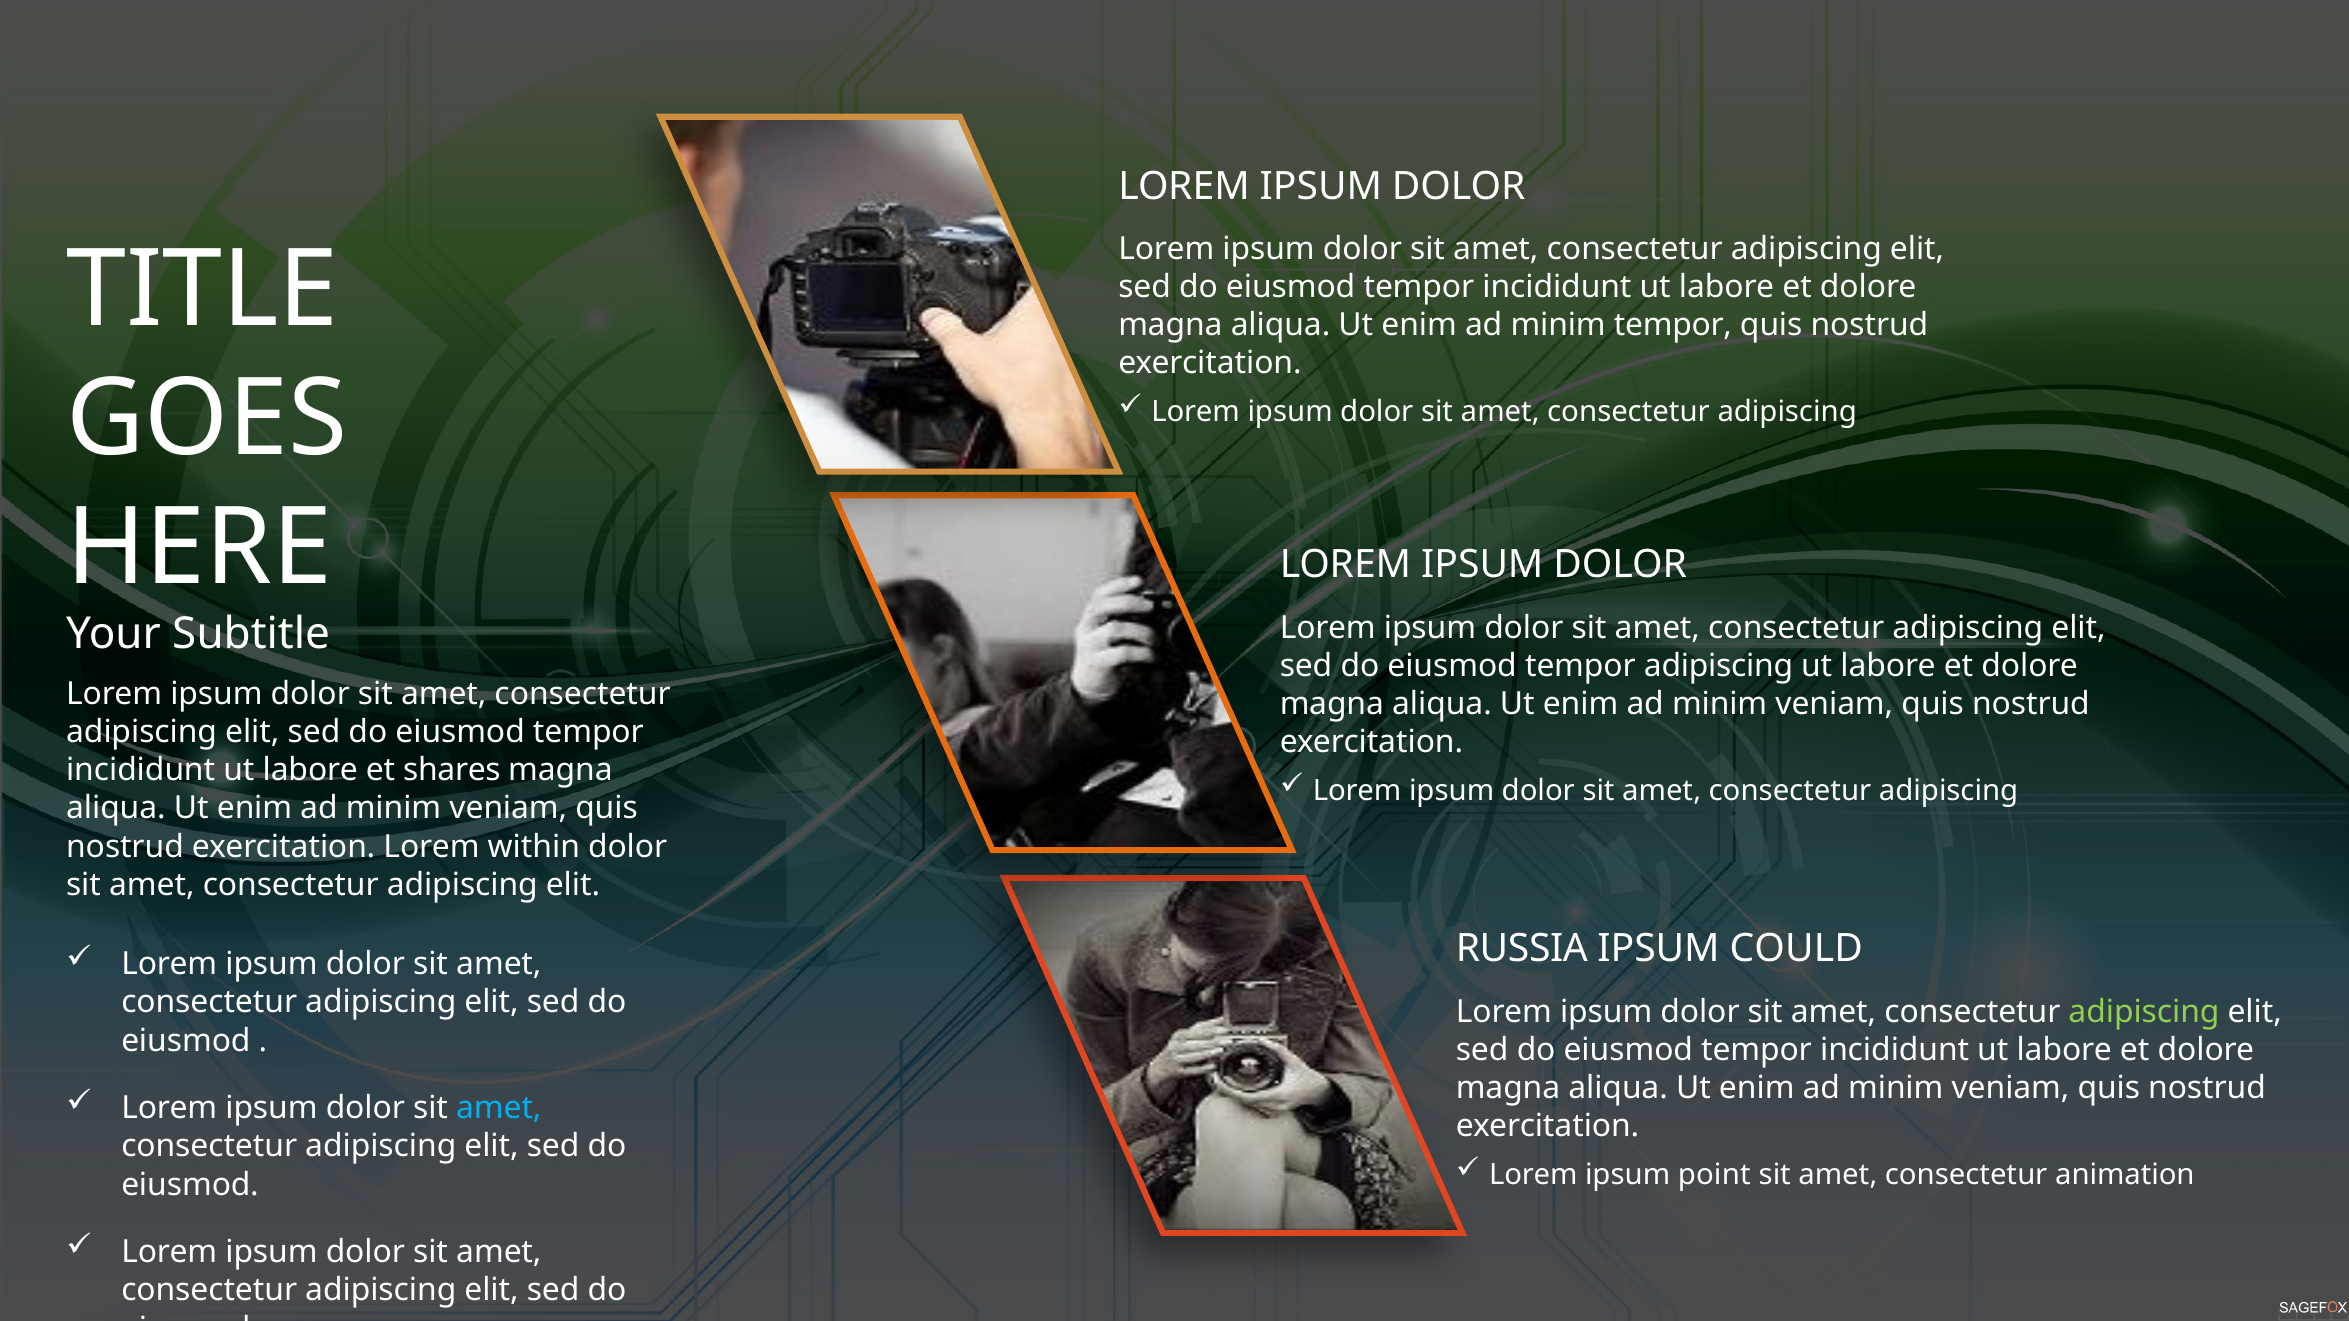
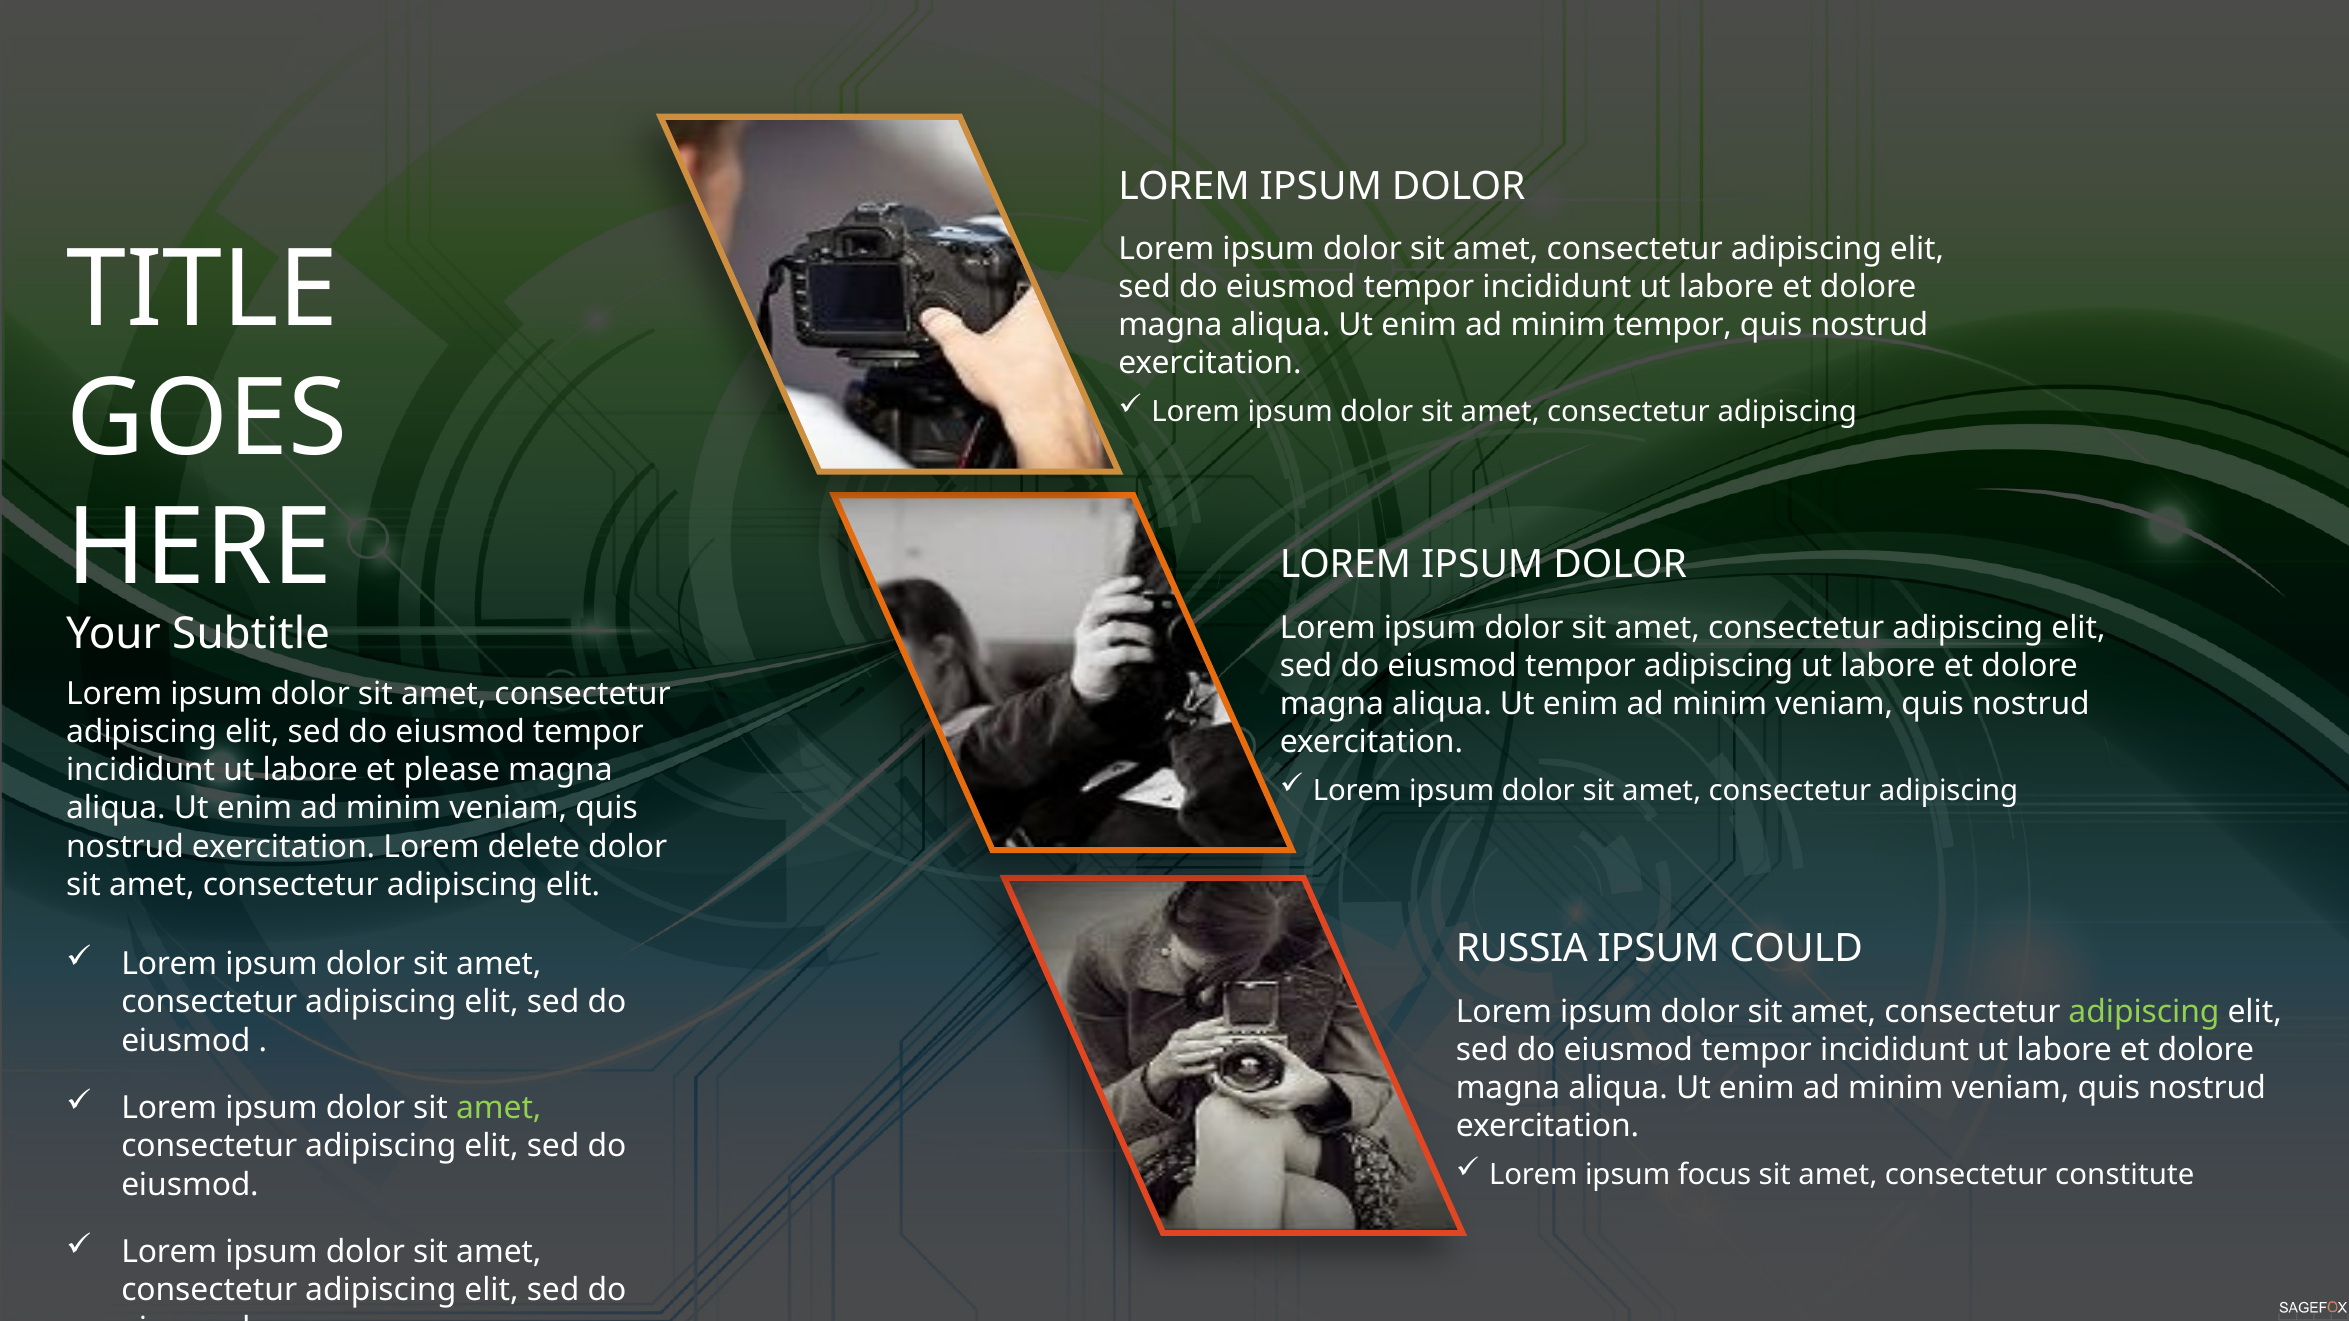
shares: shares -> please
within: within -> delete
amet at (499, 1108) colour: light blue -> light green
point: point -> focus
animation: animation -> constitute
